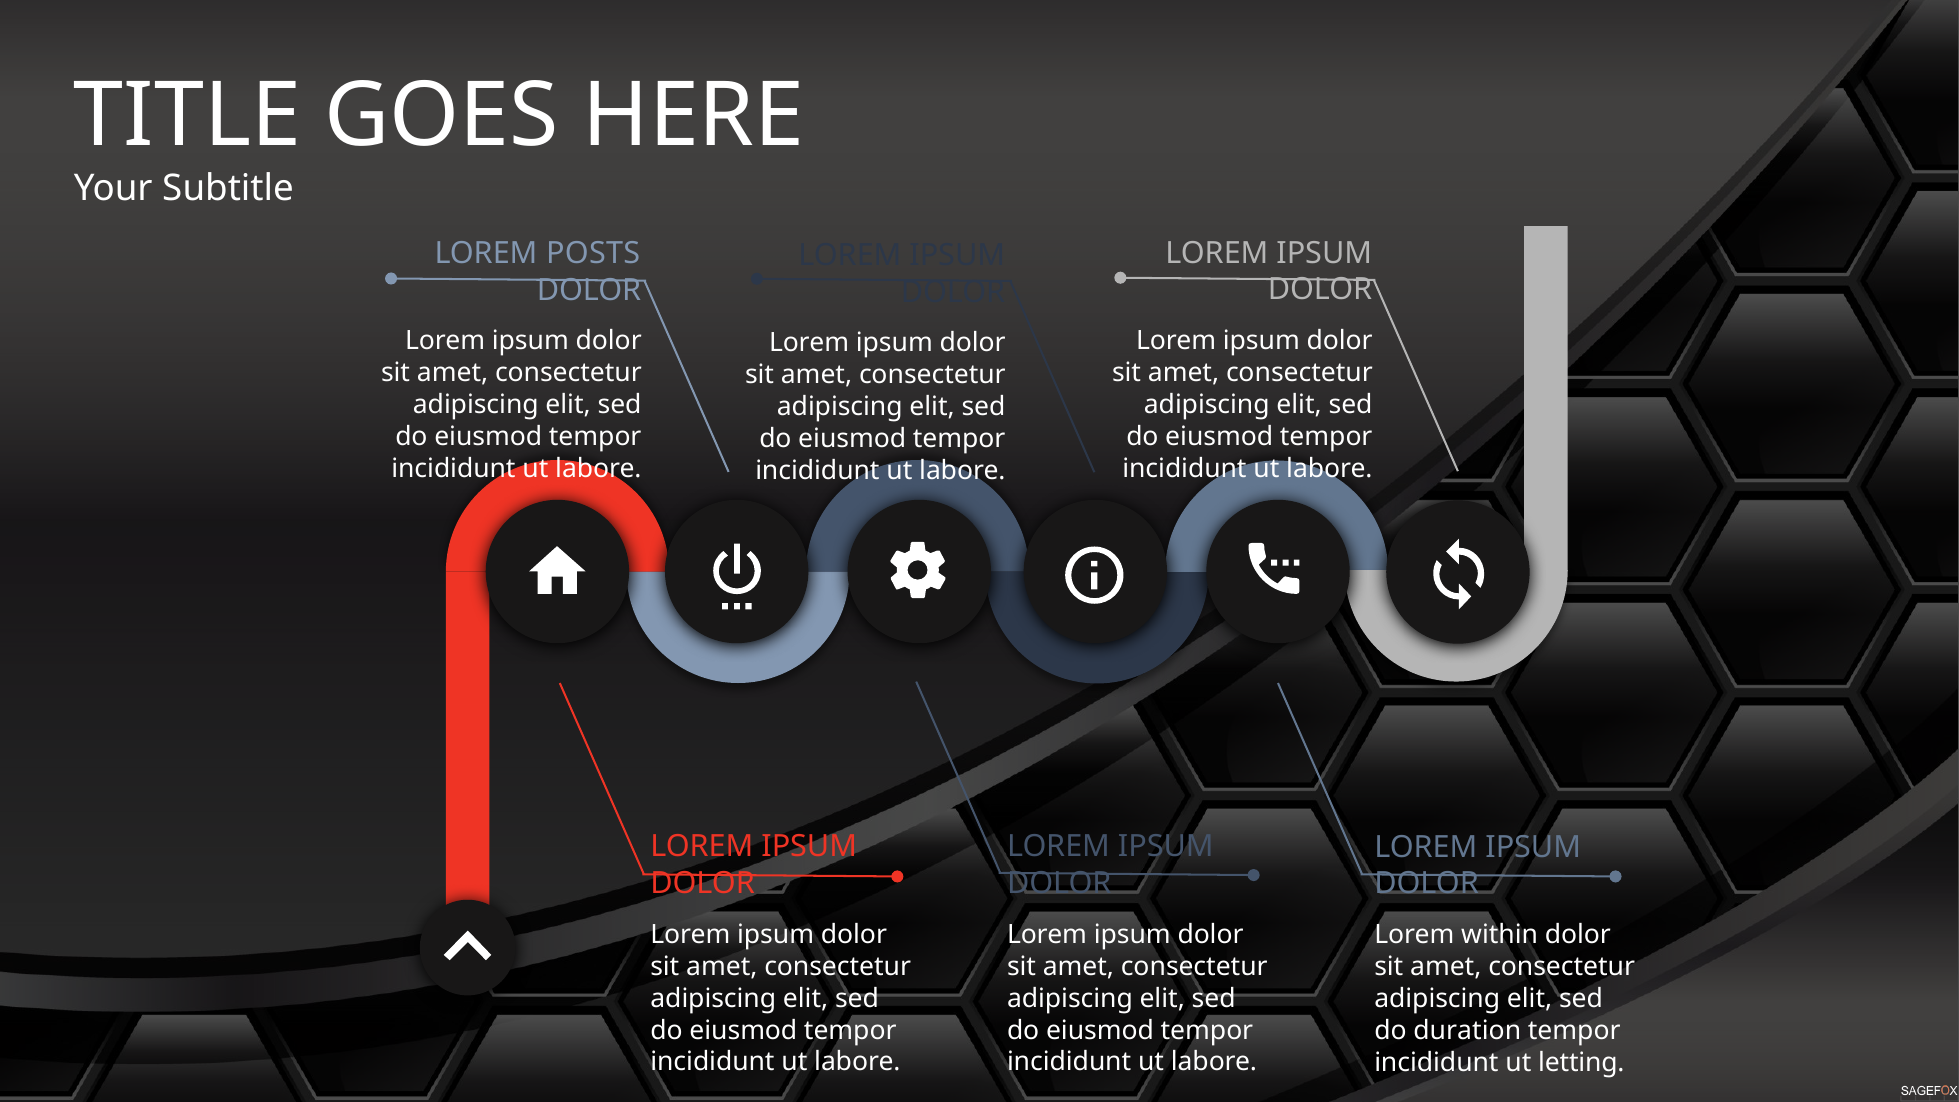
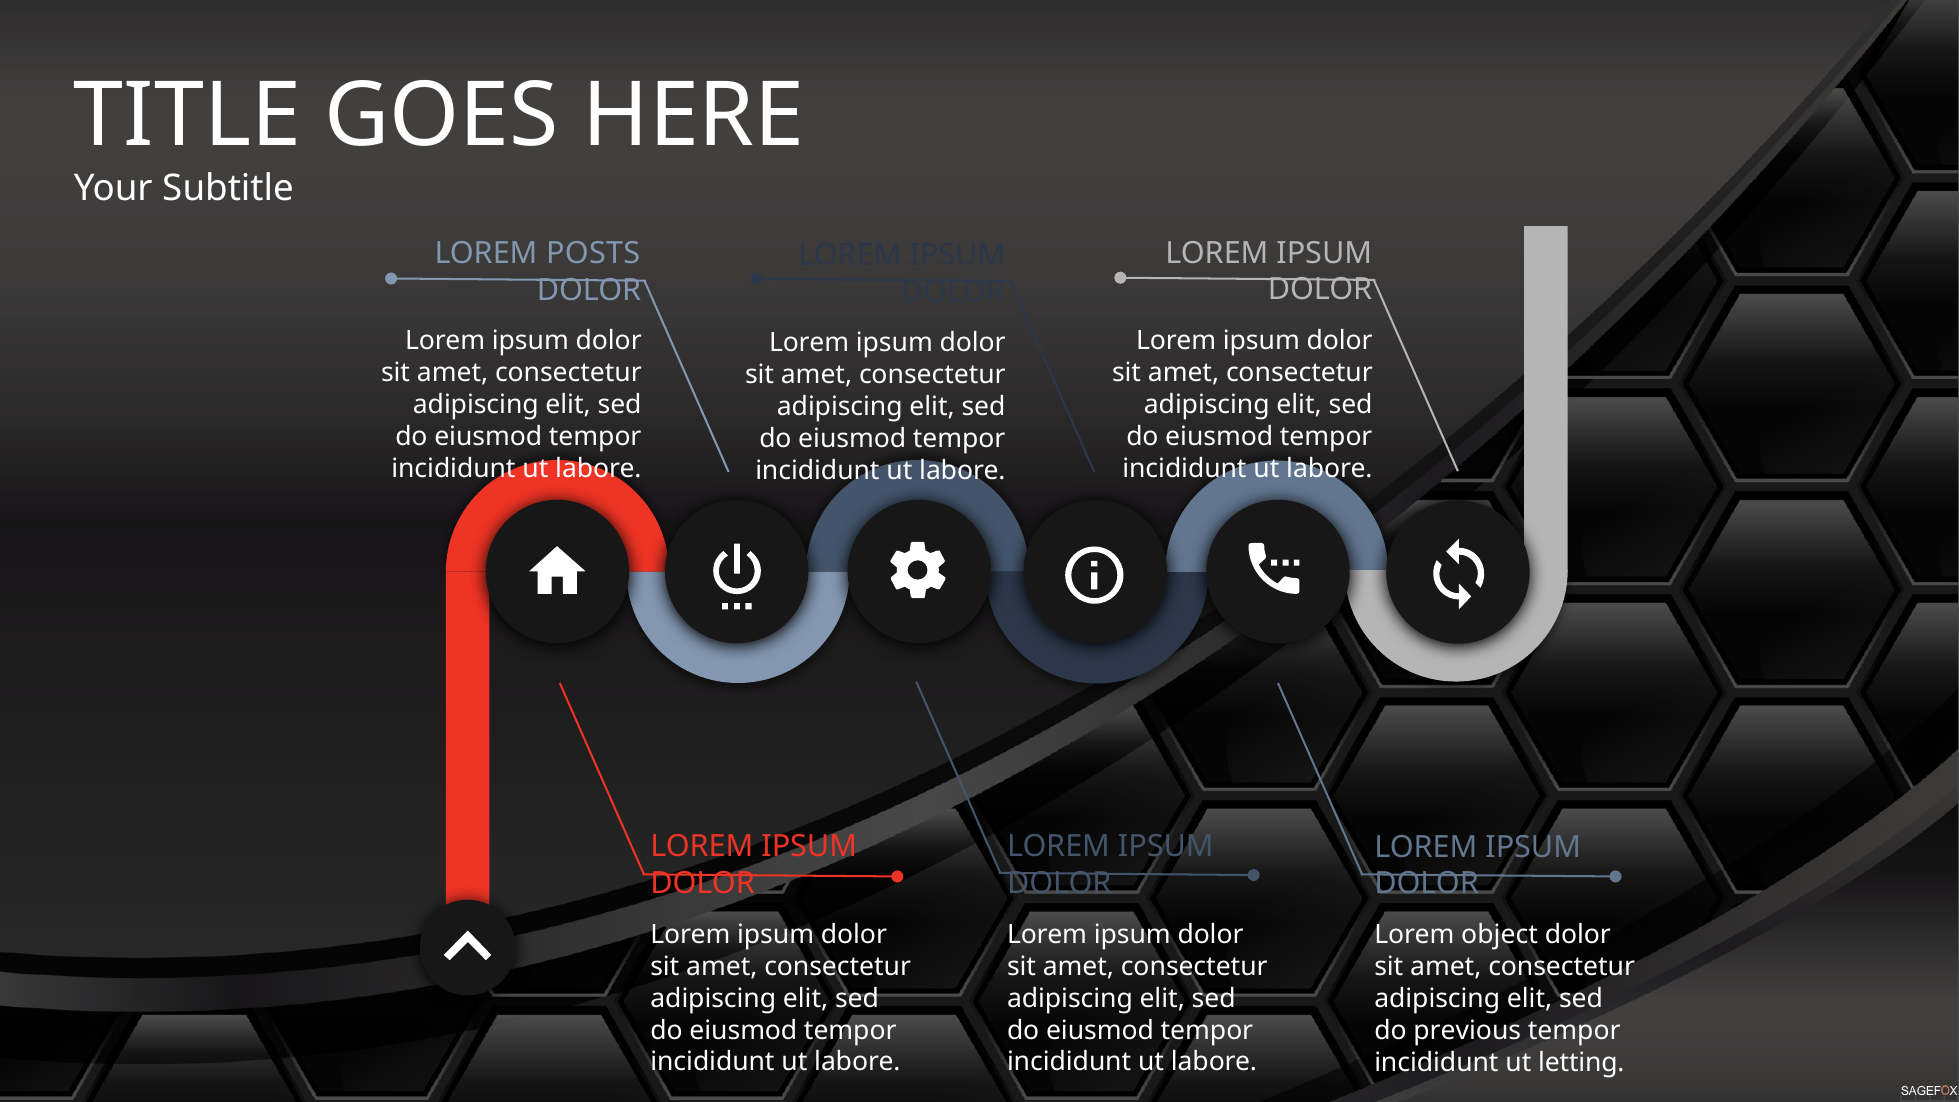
within: within -> object
duration: duration -> previous
